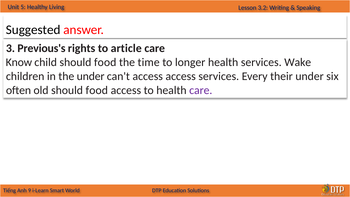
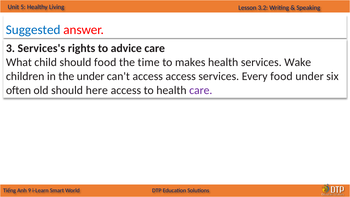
Suggested colour: black -> blue
Previous's: Previous's -> Services's
article: article -> advice
Know: Know -> What
longer: longer -> makes
Every their: their -> food
old should food: food -> here
